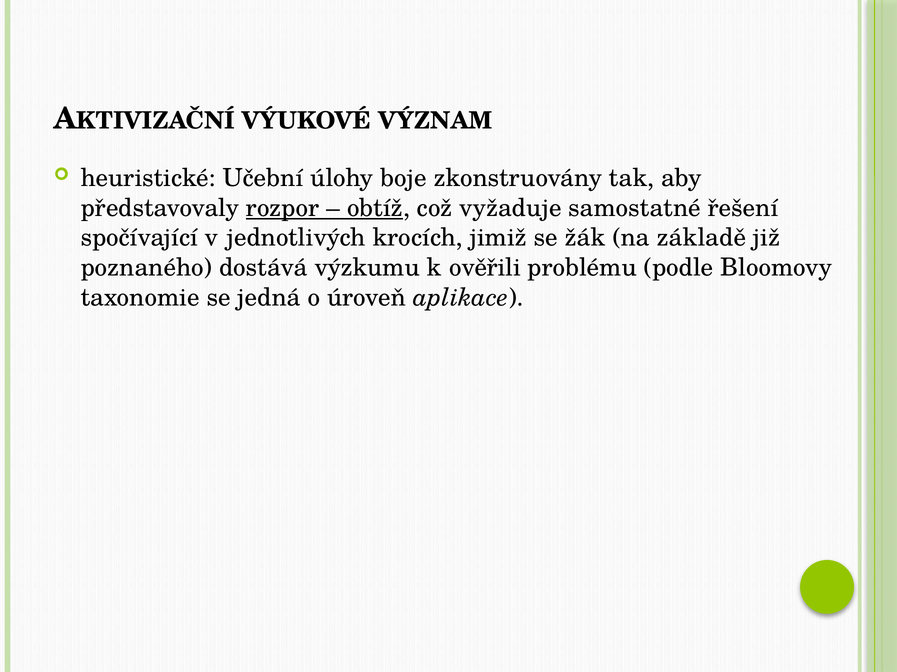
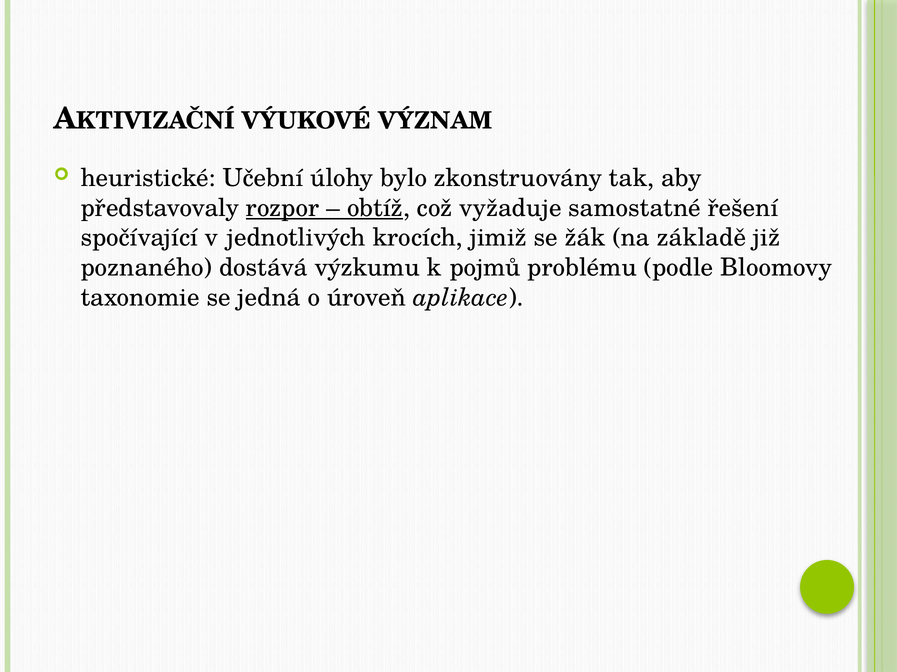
boje: boje -> bylo
ověřili: ověřili -> pojmů
